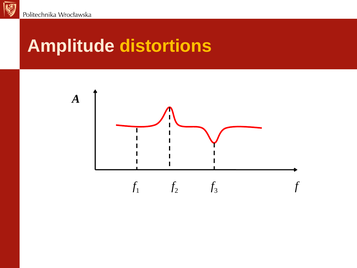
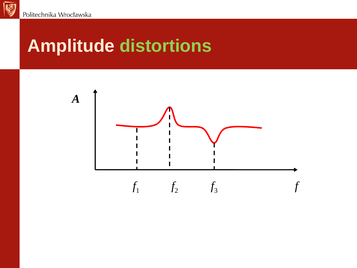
distortions colour: yellow -> light green
